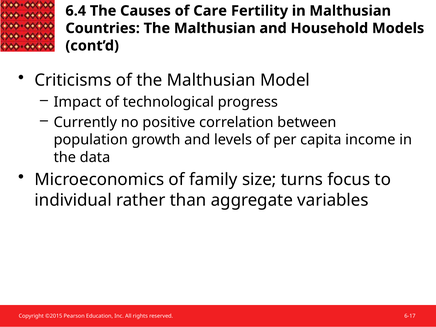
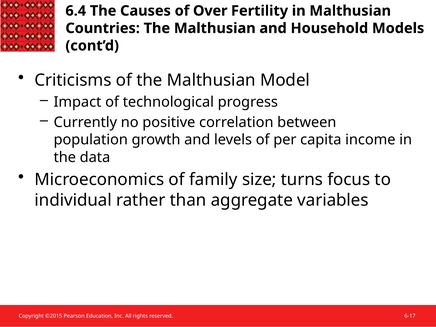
Care: Care -> Over
